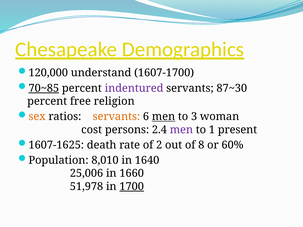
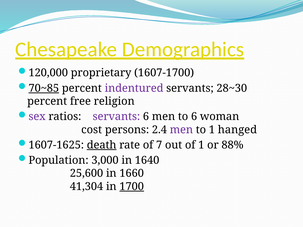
understand: understand -> proprietary
87~30: 87~30 -> 28~30
sex colour: orange -> purple
servants at (116, 117) colour: orange -> purple
men at (164, 117) underline: present -> none
to 3: 3 -> 6
present: present -> hanged
death underline: none -> present
2: 2 -> 7
of 8: 8 -> 1
60%: 60% -> 88%
8,010: 8,010 -> 3,000
25,006: 25,006 -> 25,600
51,978: 51,978 -> 41,304
